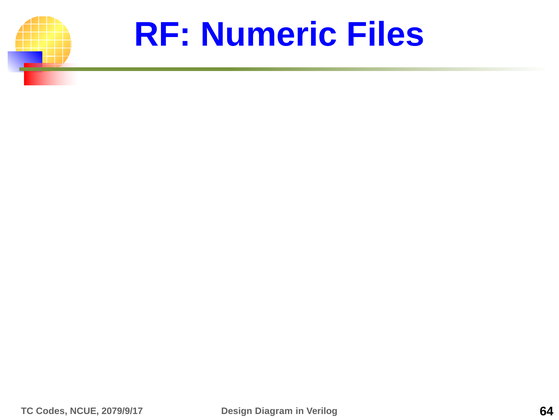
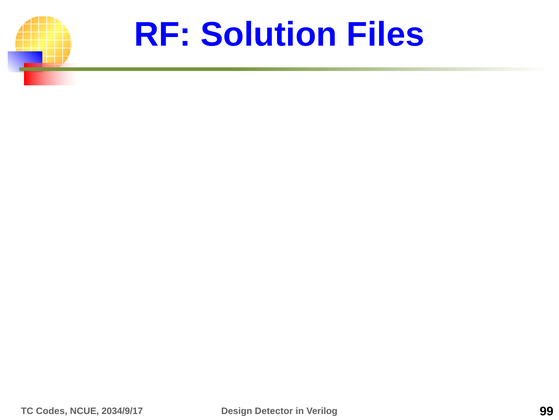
Numeric: Numeric -> Solution
2079/9/17: 2079/9/17 -> 2034/9/17
Diagram: Diagram -> Detector
64: 64 -> 99
